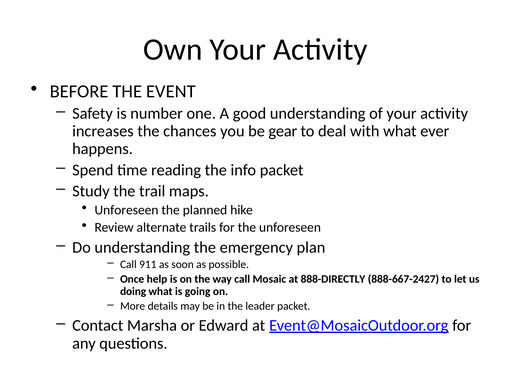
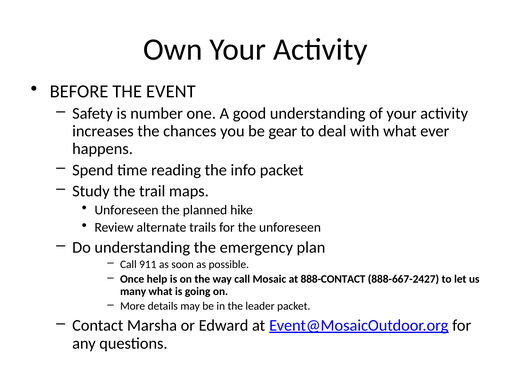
888-DIRECTLY: 888-DIRECTLY -> 888-CONTACT
doing: doing -> many
